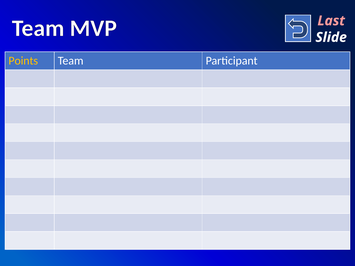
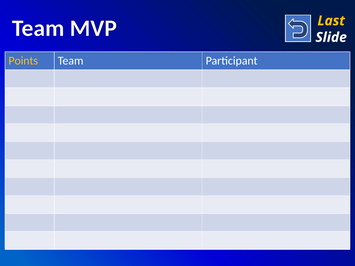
Last colour: pink -> yellow
